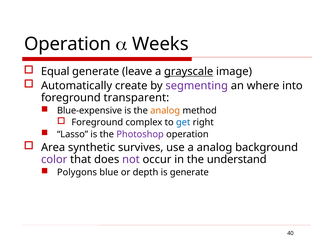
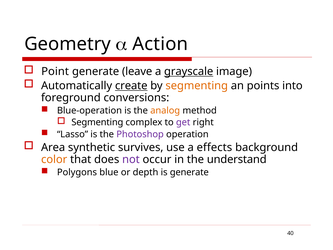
Operation at (68, 44): Operation -> Geometry
Weeks: Weeks -> Action
Equal: Equal -> Point
create underline: none -> present
segmenting at (197, 86) colour: purple -> orange
where: where -> points
transparent: transparent -> conversions
Blue-expensive: Blue-expensive -> Blue-operation
Foreground at (97, 122): Foreground -> Segmenting
get colour: blue -> purple
a analog: analog -> effects
color colour: purple -> orange
